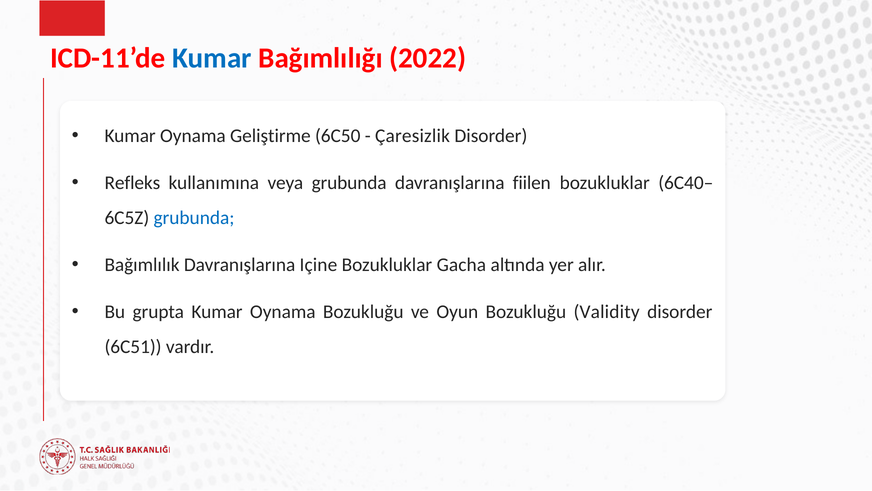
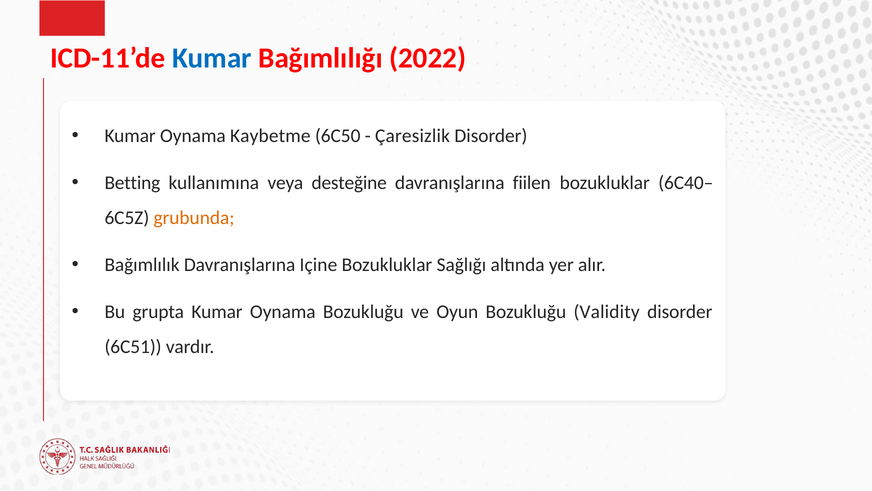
Geliştirme: Geliştirme -> Kaybetme
Refleks: Refleks -> Betting
veya grubunda: grubunda -> desteğine
grubunda at (194, 218) colour: blue -> orange
Gacha: Gacha -> Sağlığı
